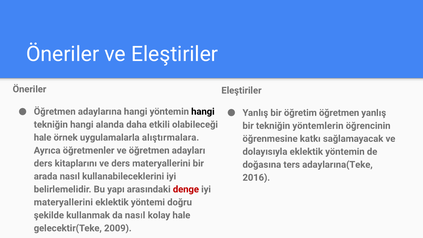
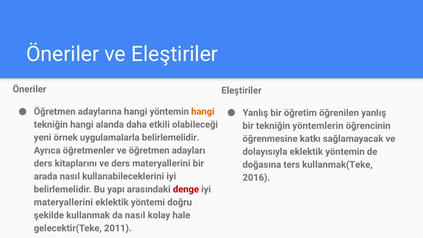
hangi at (203, 112) colour: black -> orange
öğretim öğretmen: öğretmen -> öğrenilen
hale at (43, 137): hale -> yeni
uygulamalarla alıştırmalara: alıştırmalara -> belirlemelidir
adaylarına(Teke: adaylarına(Teke -> kullanmak(Teke
2009: 2009 -> 2011
